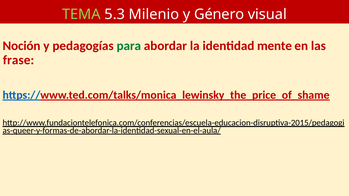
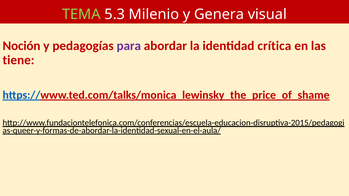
Género: Género -> Genera
para colour: green -> purple
mente: mente -> crítica
frase: frase -> tiene
